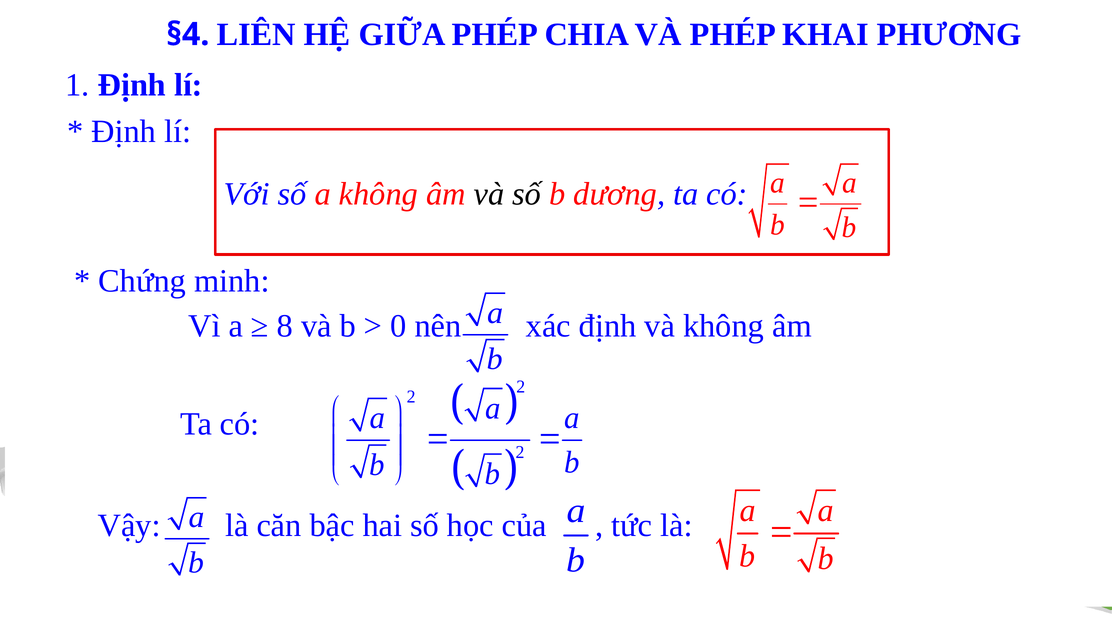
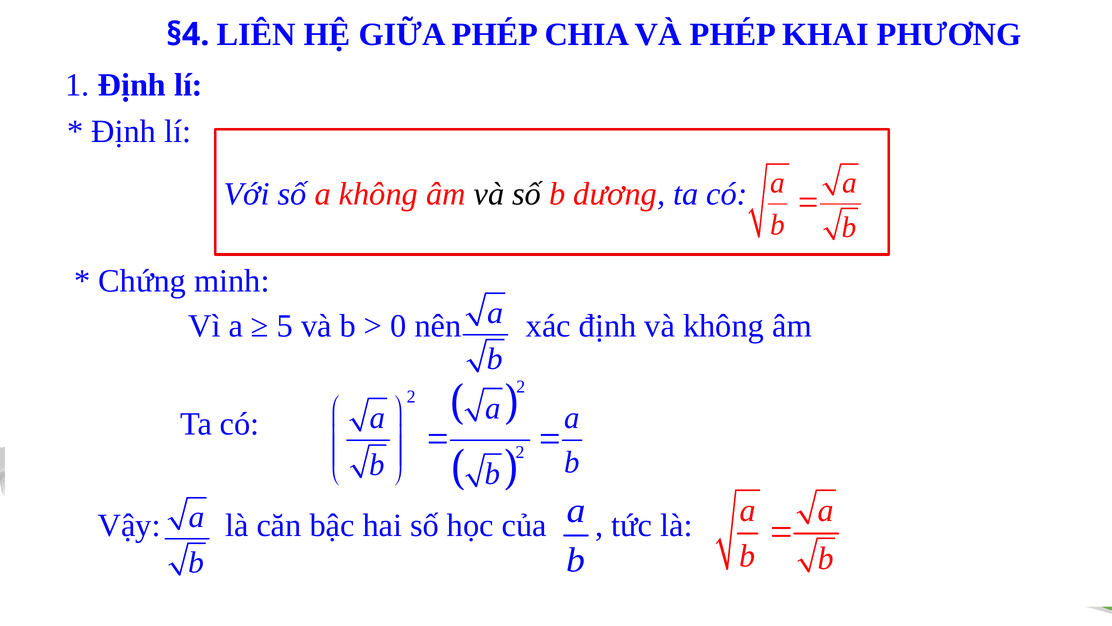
8: 8 -> 5
